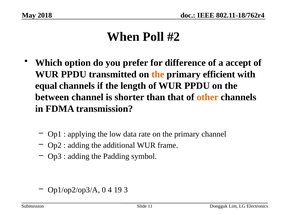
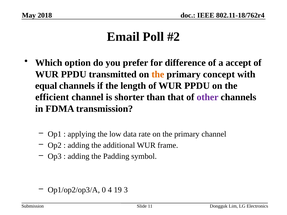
When: When -> Email
efficient: efficient -> concept
between: between -> efficient
other colour: orange -> purple
